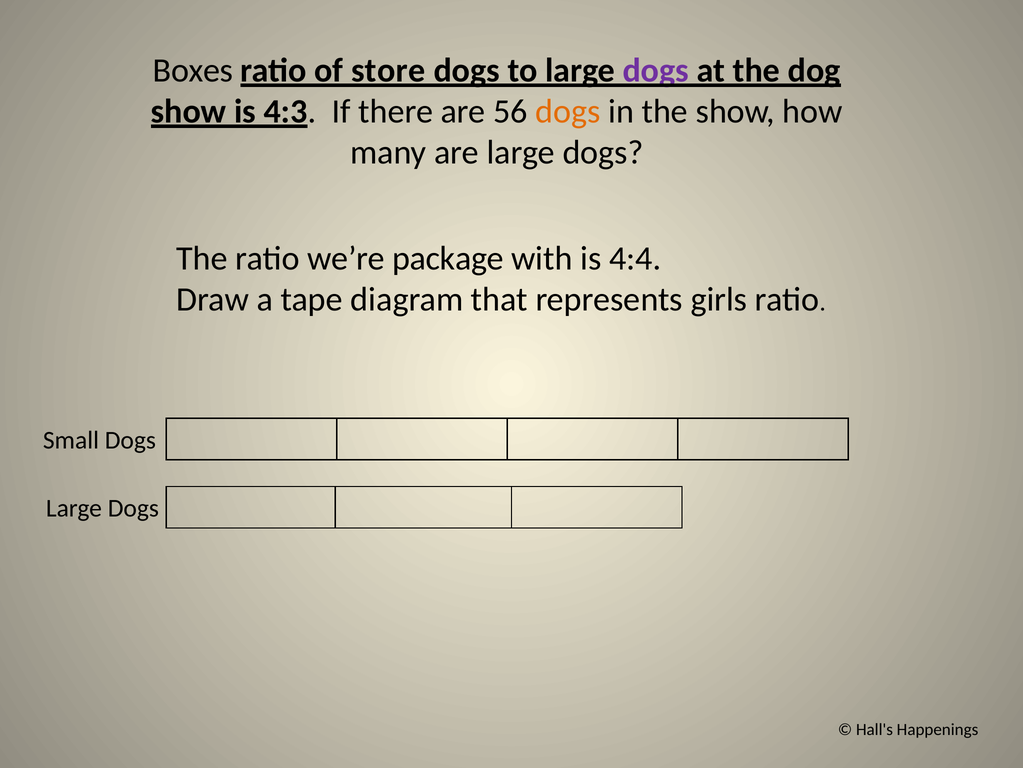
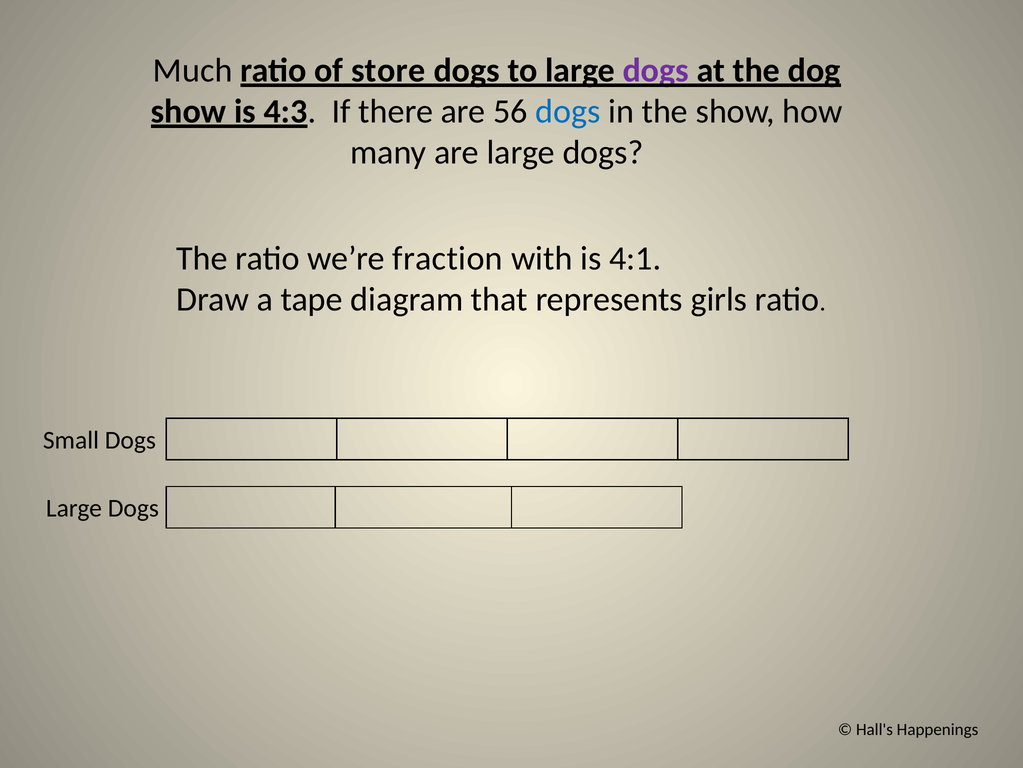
Boxes: Boxes -> Much
dogs at (568, 111) colour: orange -> blue
package: package -> fraction
4:4: 4:4 -> 4:1
